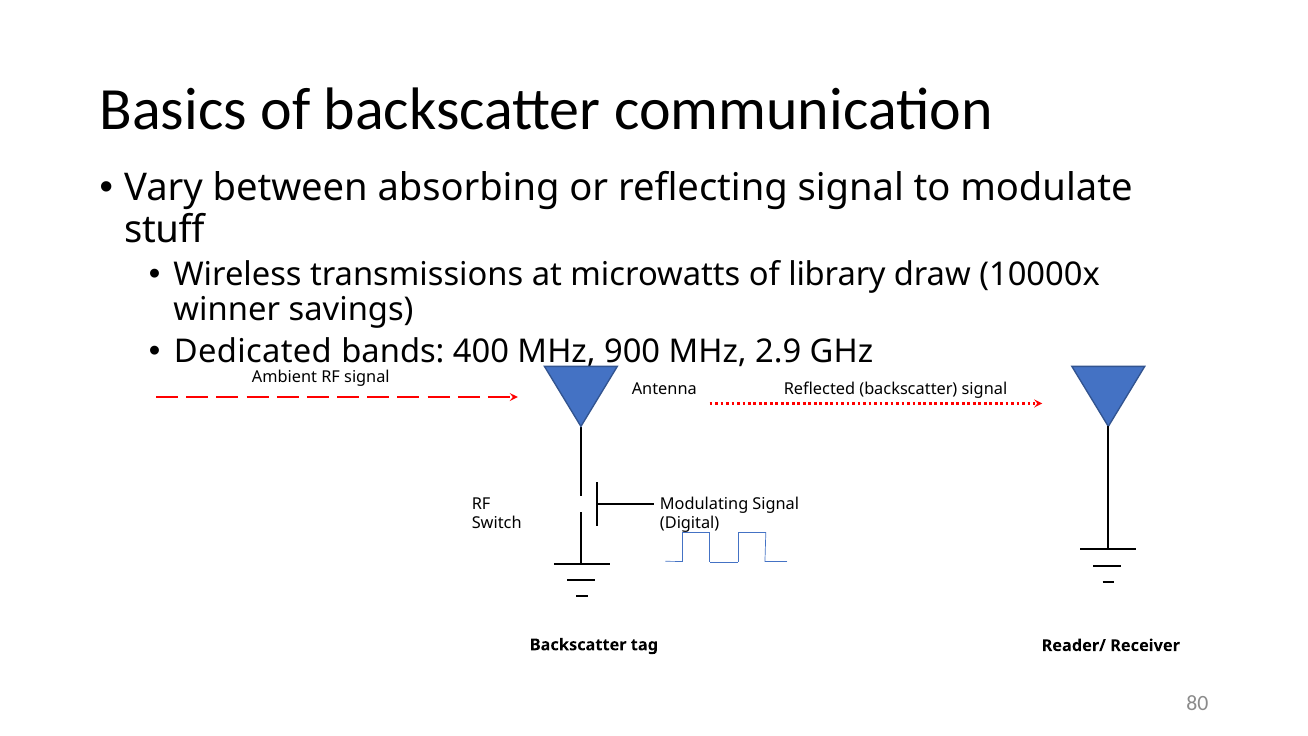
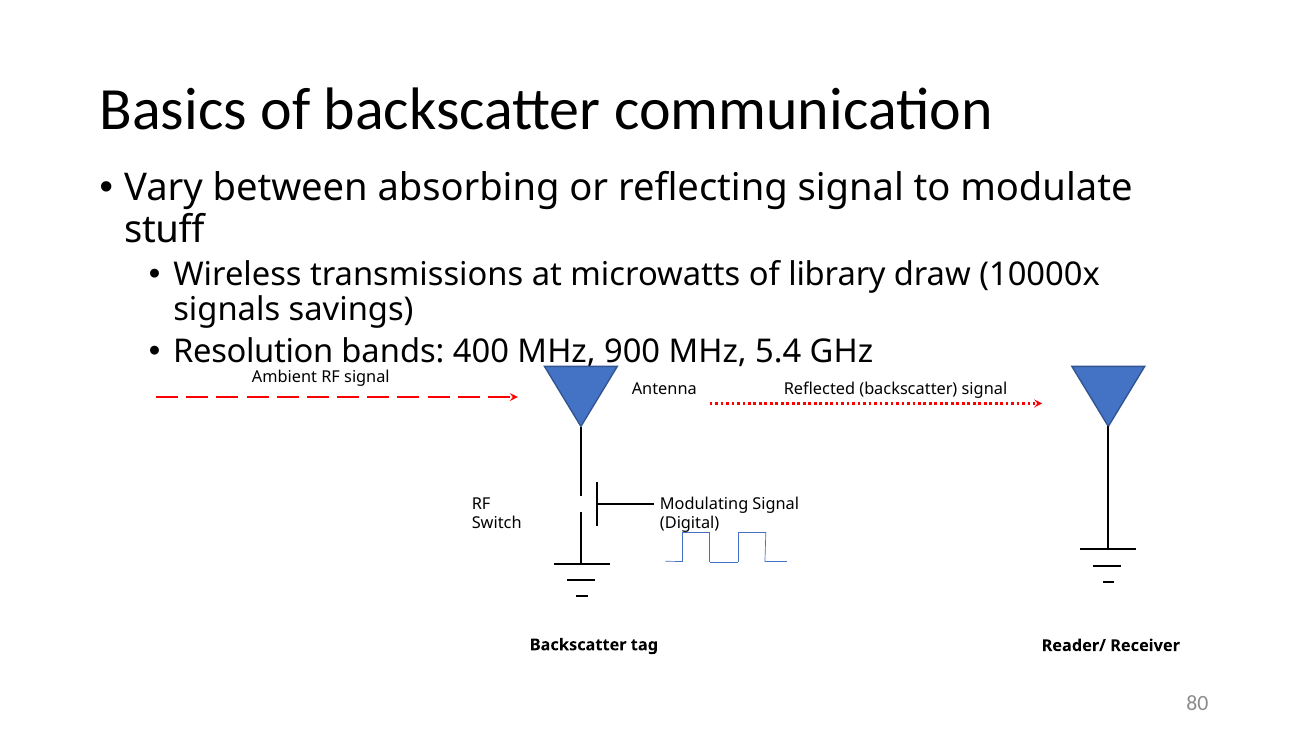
winner: winner -> signals
Dedicated: Dedicated -> Resolution
2.9: 2.9 -> 5.4
